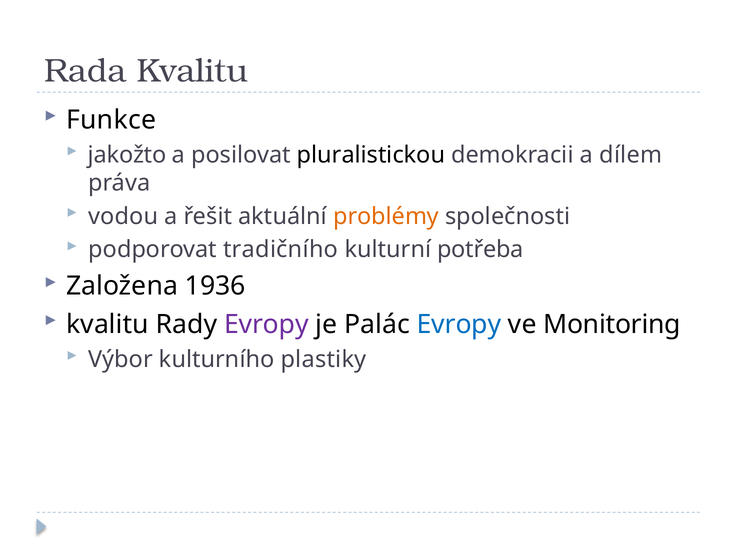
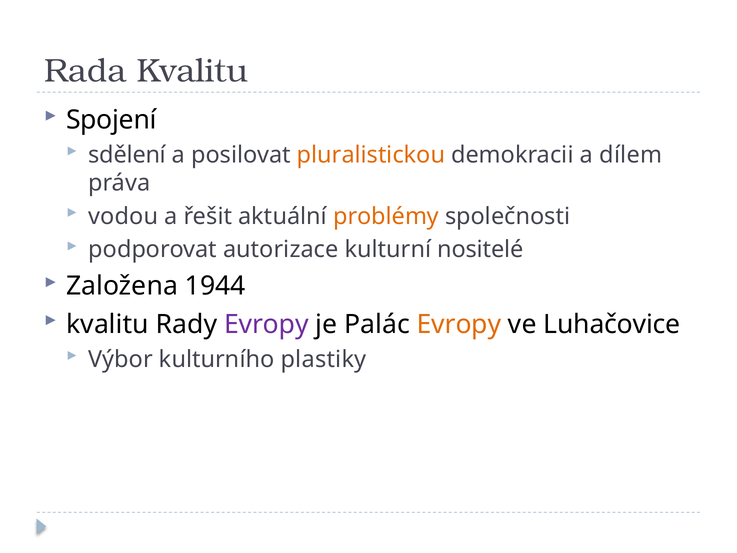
Funkce: Funkce -> Spojení
jakožto: jakožto -> sdělení
pluralistickou colour: black -> orange
tradičního: tradičního -> autorizace
potřeba: potřeba -> nositelé
1936: 1936 -> 1944
Evropy at (459, 324) colour: blue -> orange
Monitoring: Monitoring -> Luhačovice
